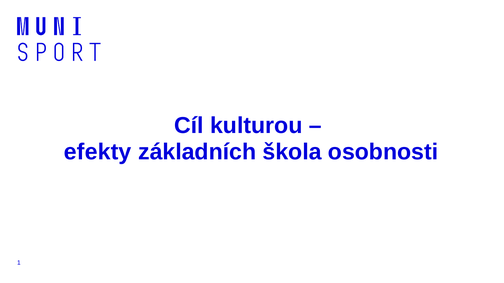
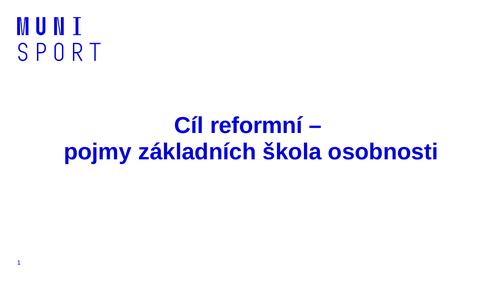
kulturou: kulturou -> reformní
efekty: efekty -> pojmy
